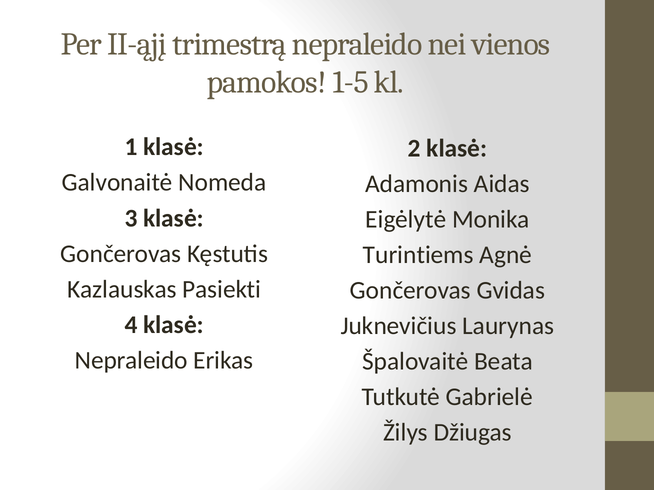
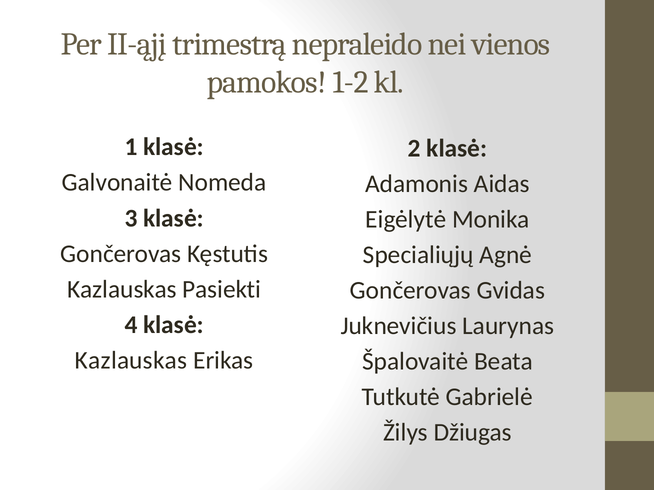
1-5: 1-5 -> 1-2
Turintiems: Turintiems -> Specialiųjų
Nepraleido at (131, 361): Nepraleido -> Kazlauskas
